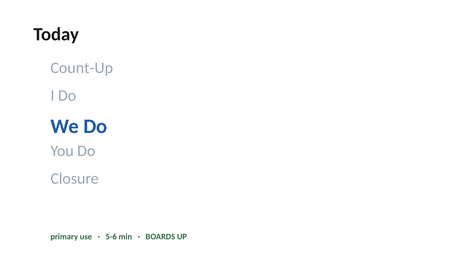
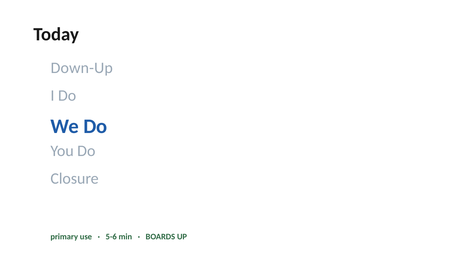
Count-Up: Count-Up -> Down-Up
